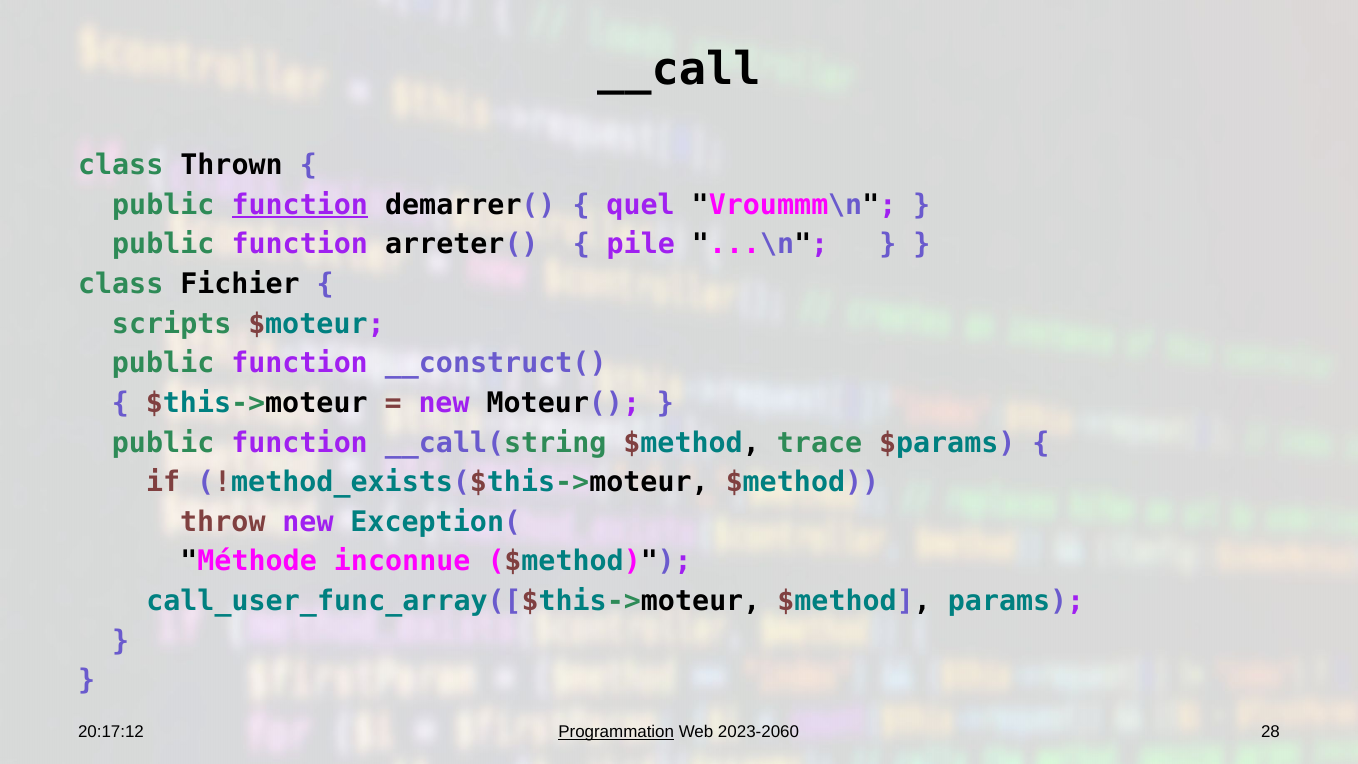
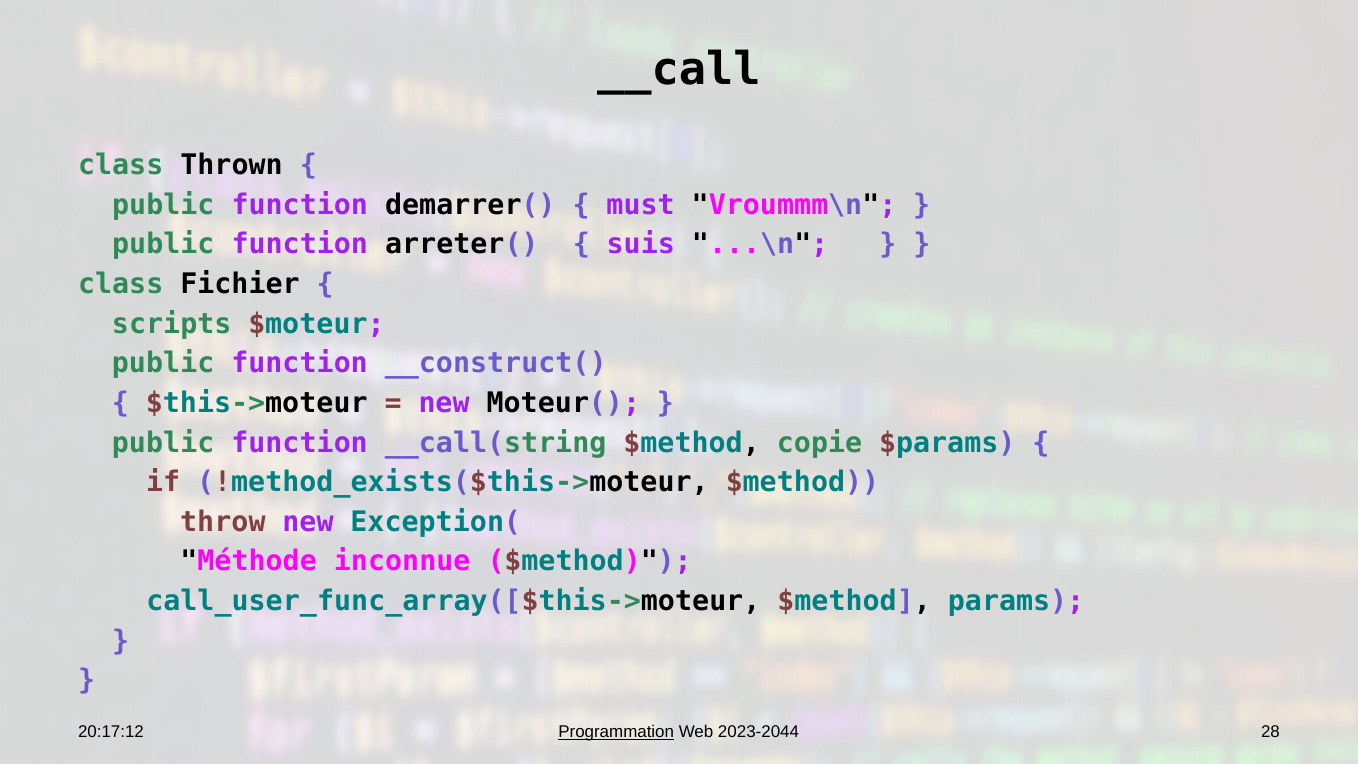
function at (300, 205) underline: present -> none
quel: quel -> must
pile: pile -> suis
trace: trace -> copie
2023-2060: 2023-2060 -> 2023-2044
